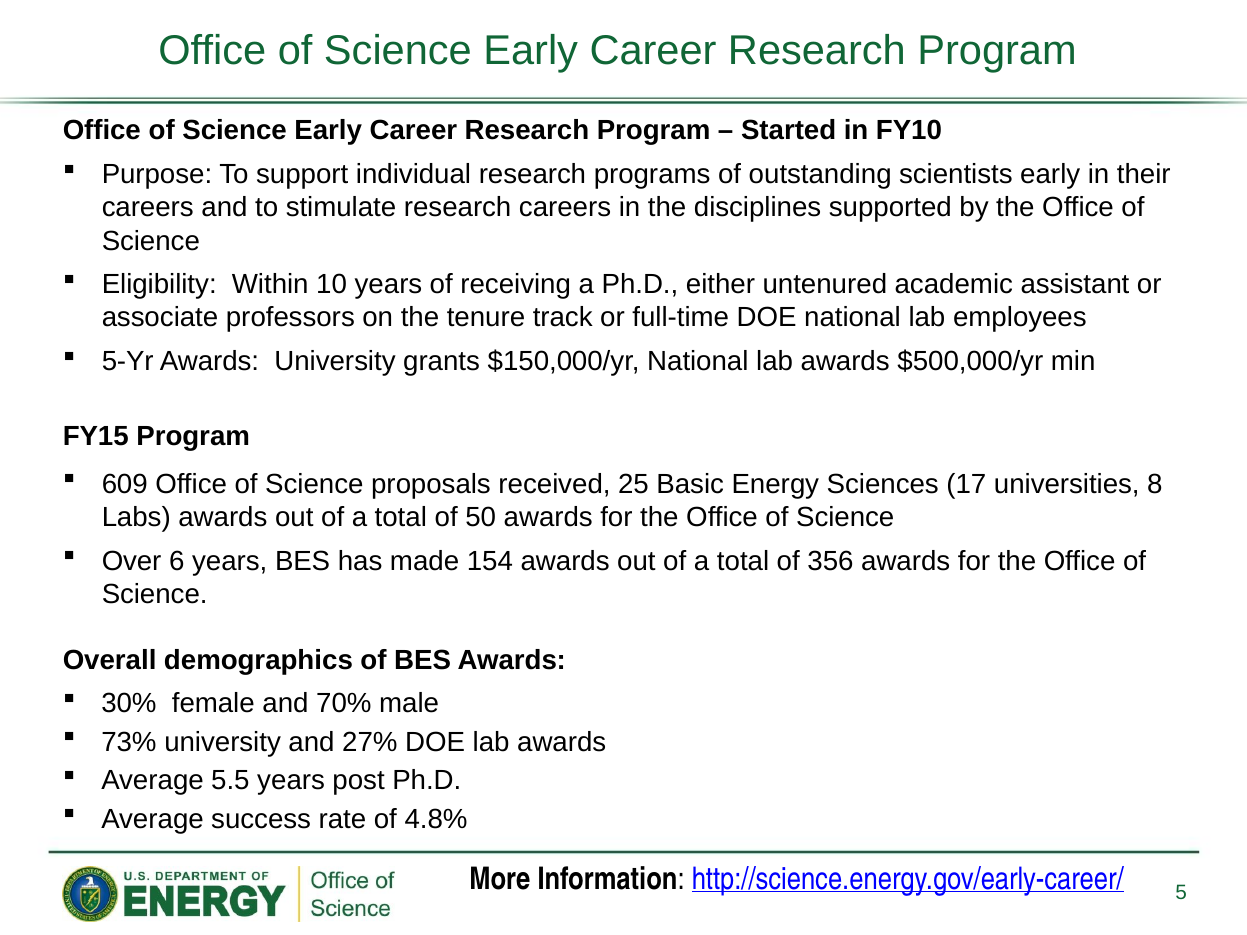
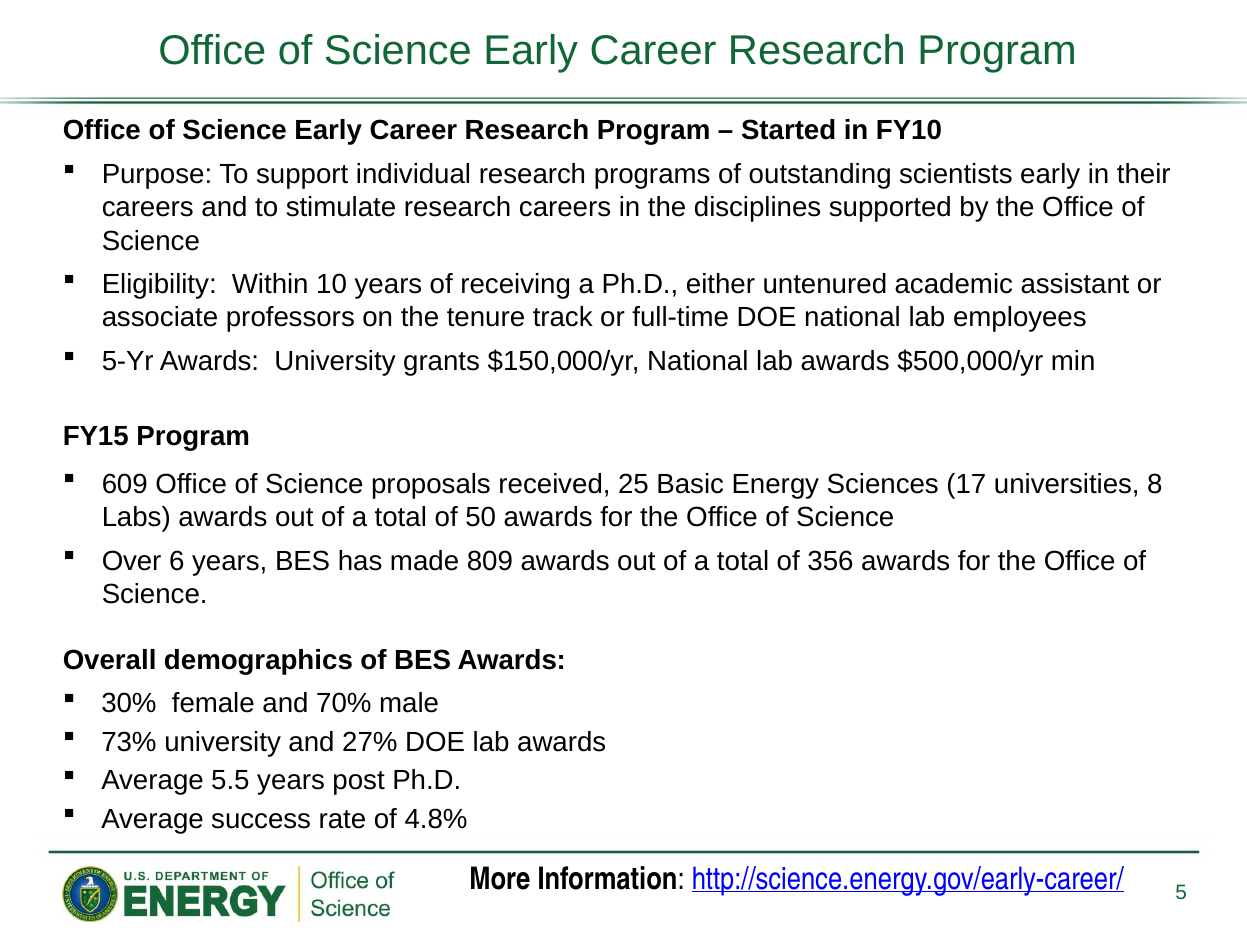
154: 154 -> 809
